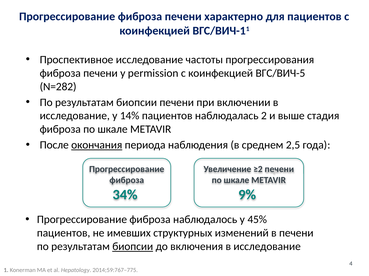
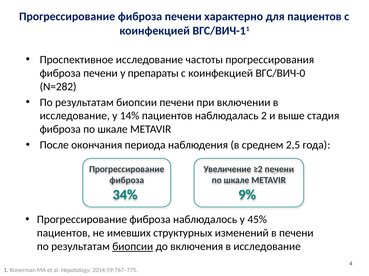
permission: permission -> препараты
ВГС/ВИЧ-5: ВГС/ВИЧ-5 -> ВГС/ВИЧ-0
окончания underline: present -> none
